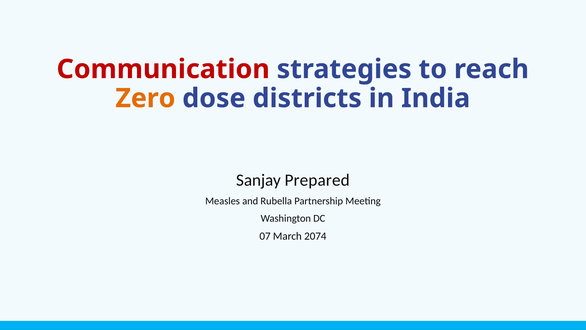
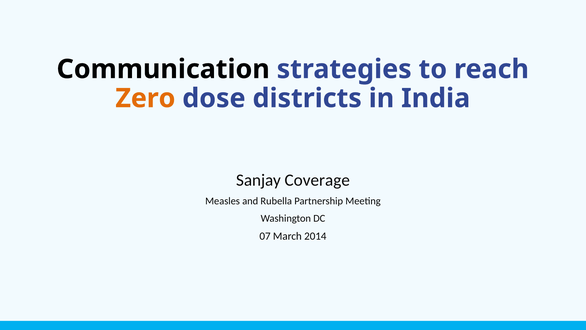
Communication colour: red -> black
Prepared: Prepared -> Coverage
2074: 2074 -> 2014
